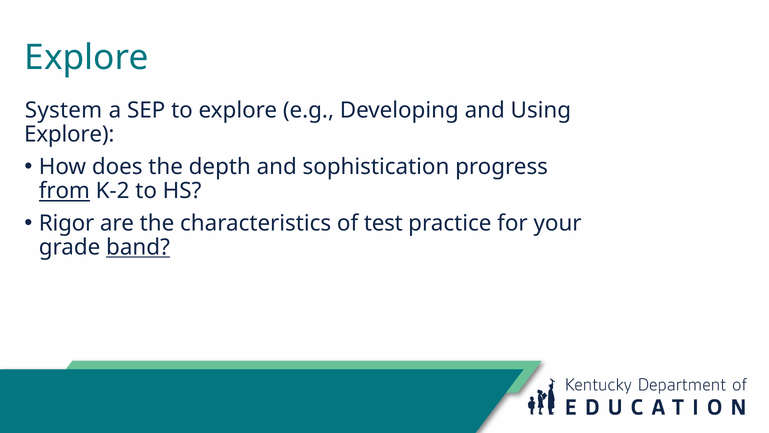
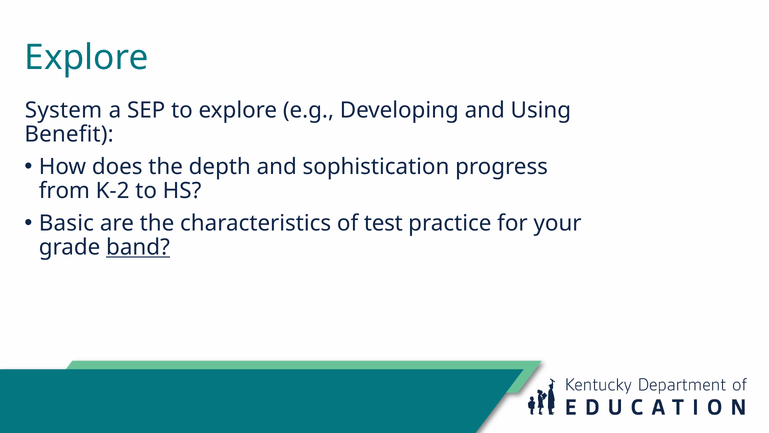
Explore at (69, 134): Explore -> Benefit
from underline: present -> none
Rigor: Rigor -> Basic
